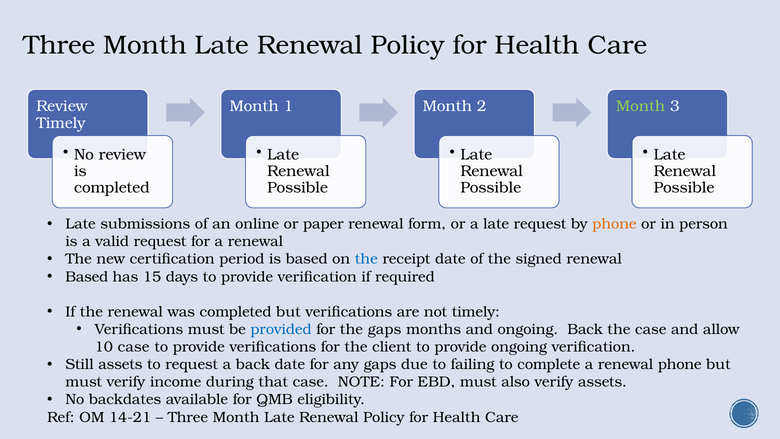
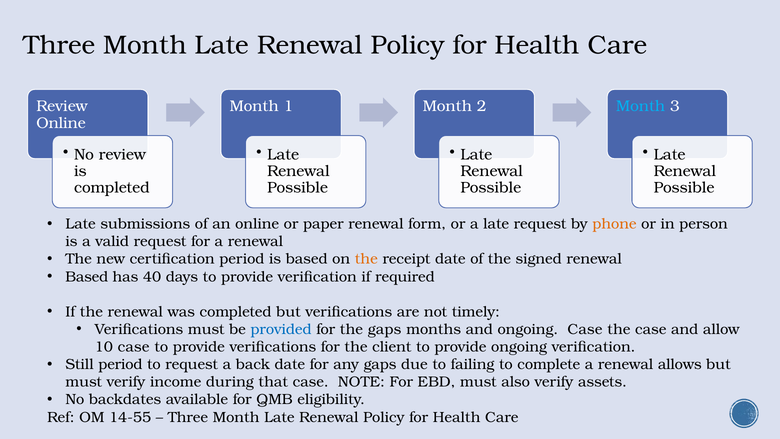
Month at (641, 106) colour: light green -> light blue
Timely at (61, 123): Timely -> Online
the at (366, 259) colour: blue -> orange
15: 15 -> 40
ongoing Back: Back -> Case
Still assets: assets -> period
renewal phone: phone -> allows
14-21: 14-21 -> 14-55
